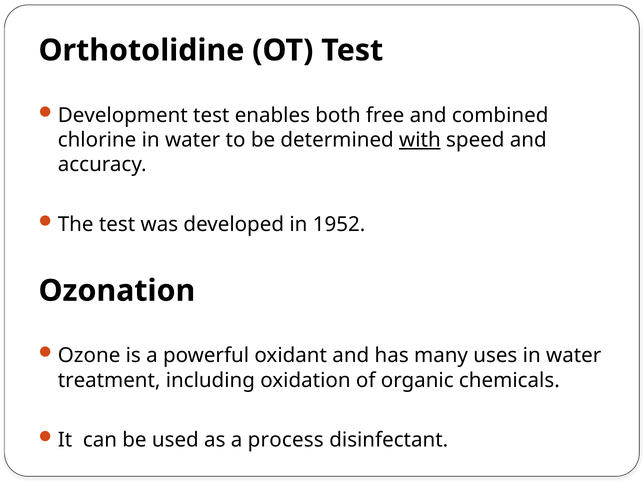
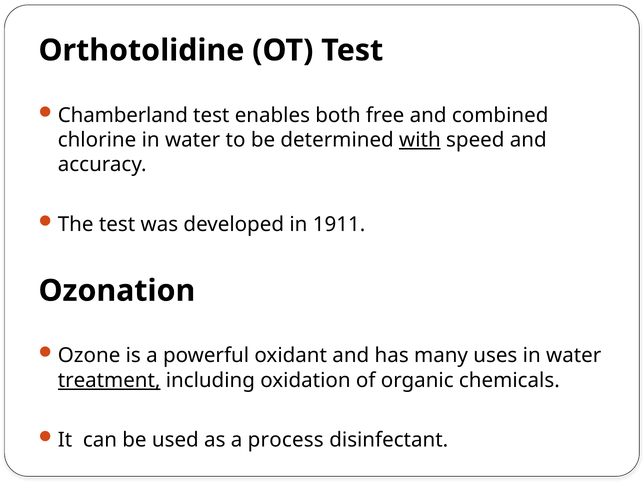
Development: Development -> Chamberland
1952: 1952 -> 1911
treatment underline: none -> present
